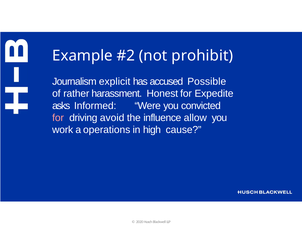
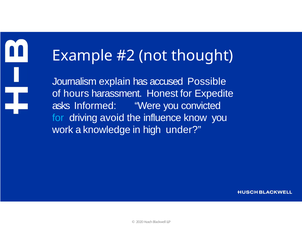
prohibit: prohibit -> thought
explicit: explicit -> explain
rather: rather -> hours
for at (58, 118) colour: pink -> light blue
allow: allow -> know
operations: operations -> knowledge
cause: cause -> under
